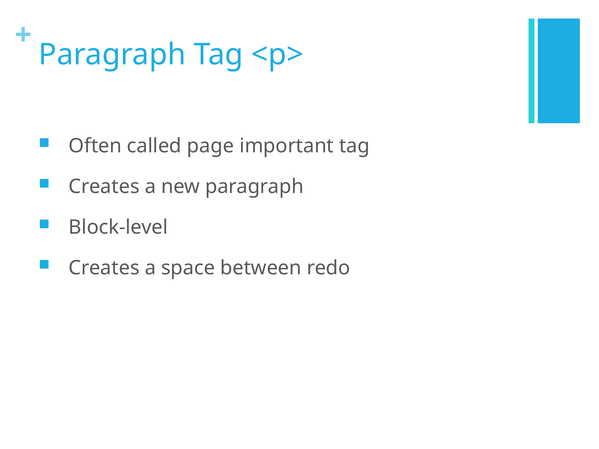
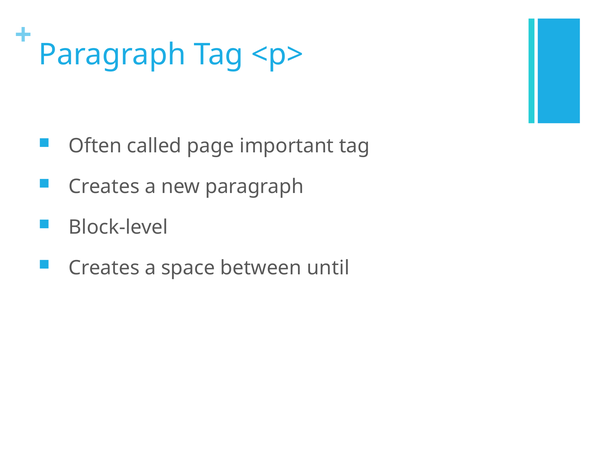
redo: redo -> until
